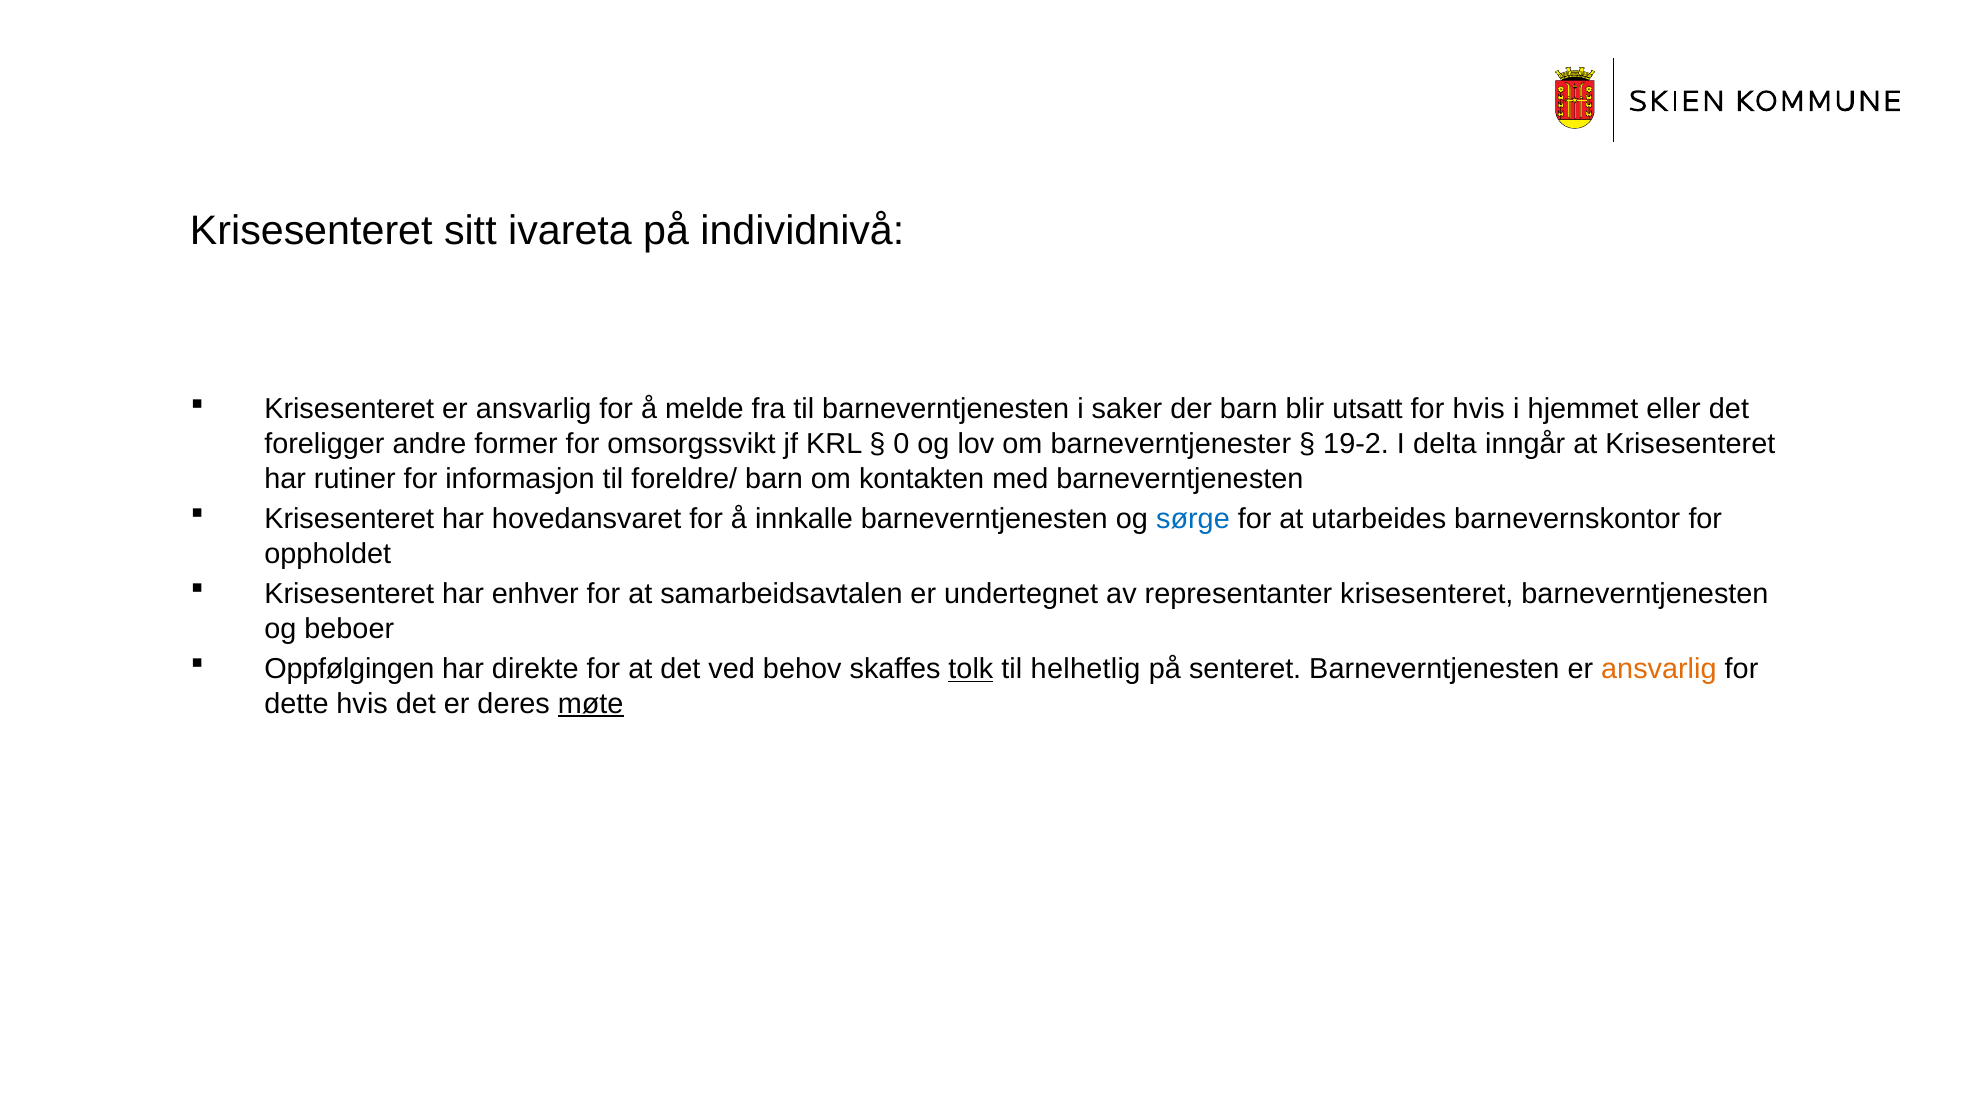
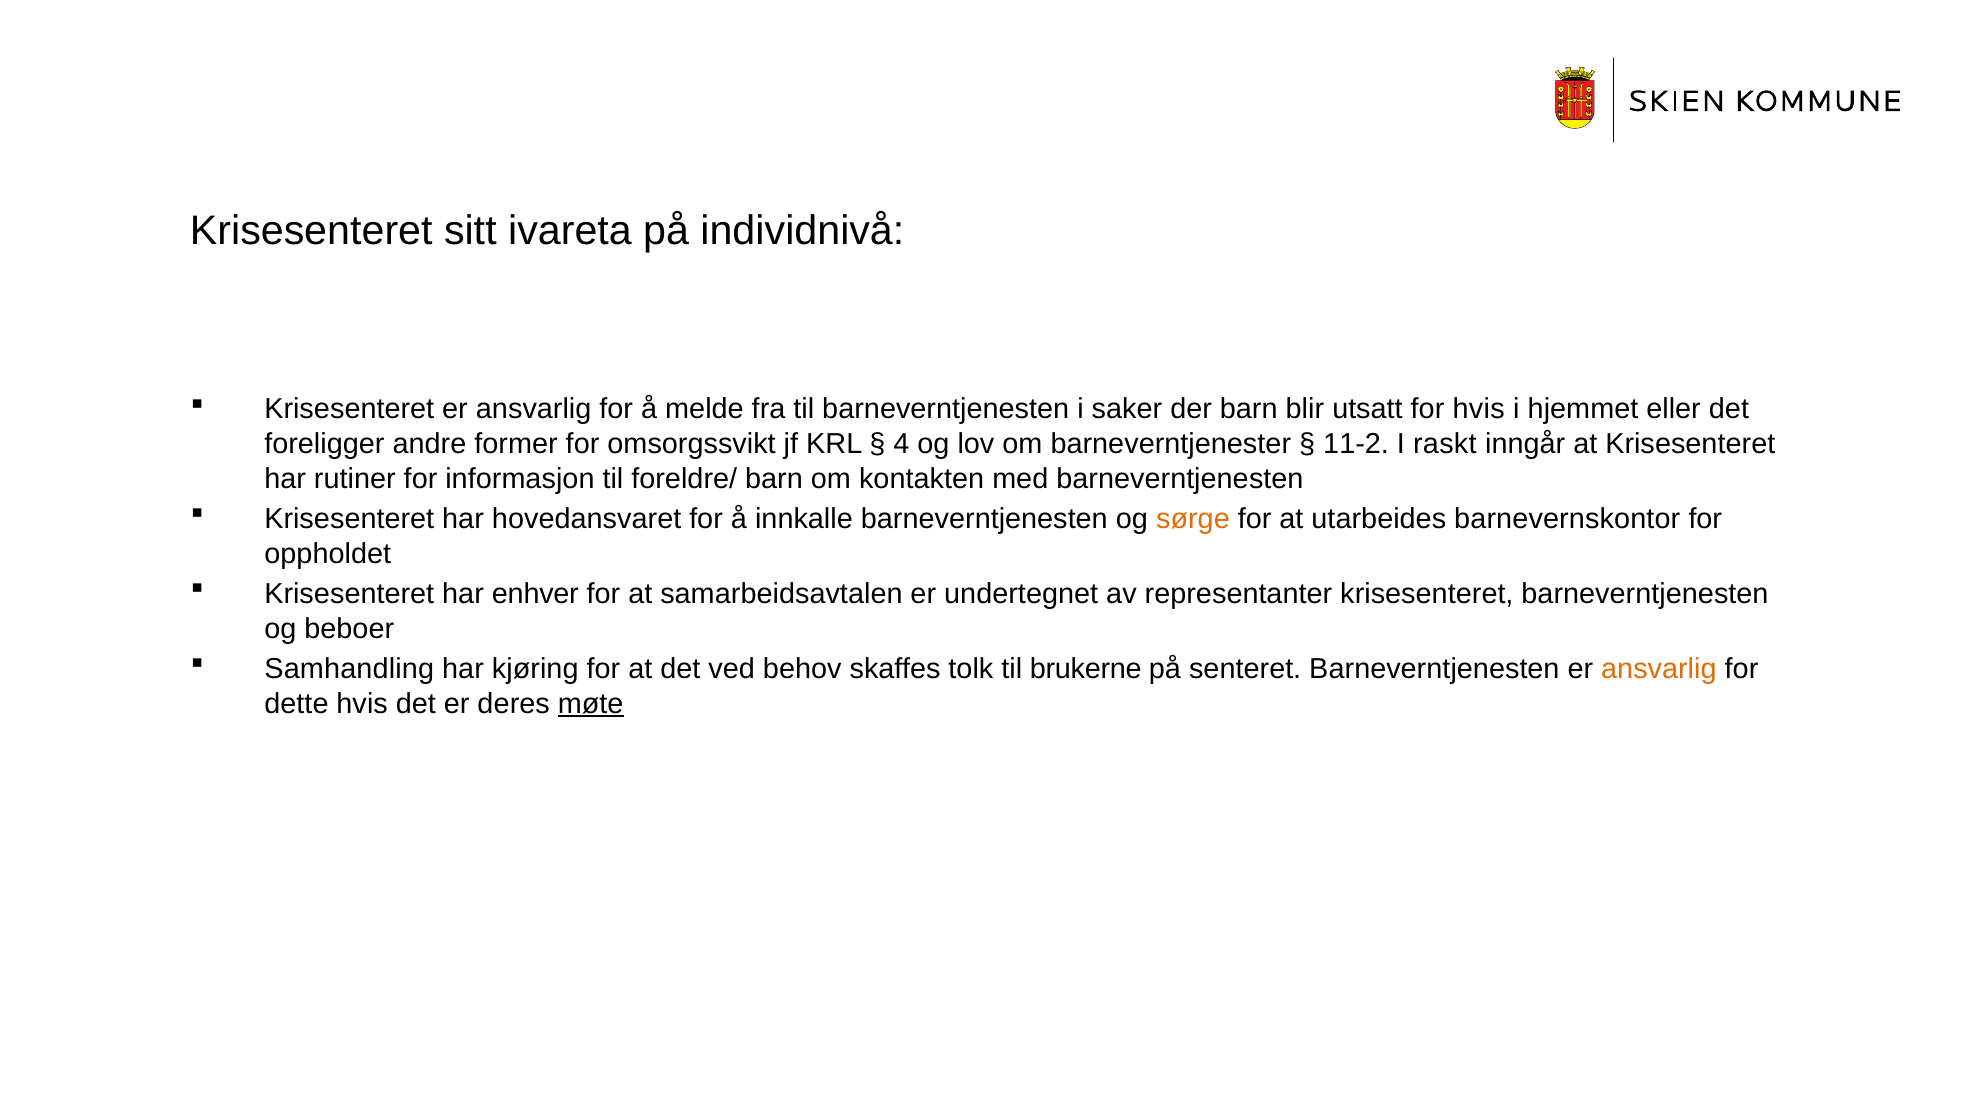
0: 0 -> 4
19-2: 19-2 -> 11-2
delta: delta -> raskt
sørge colour: blue -> orange
Oppfølgingen: Oppfølgingen -> Samhandling
direkte: direkte -> kjøring
tolk underline: present -> none
helhetlig: helhetlig -> brukerne
